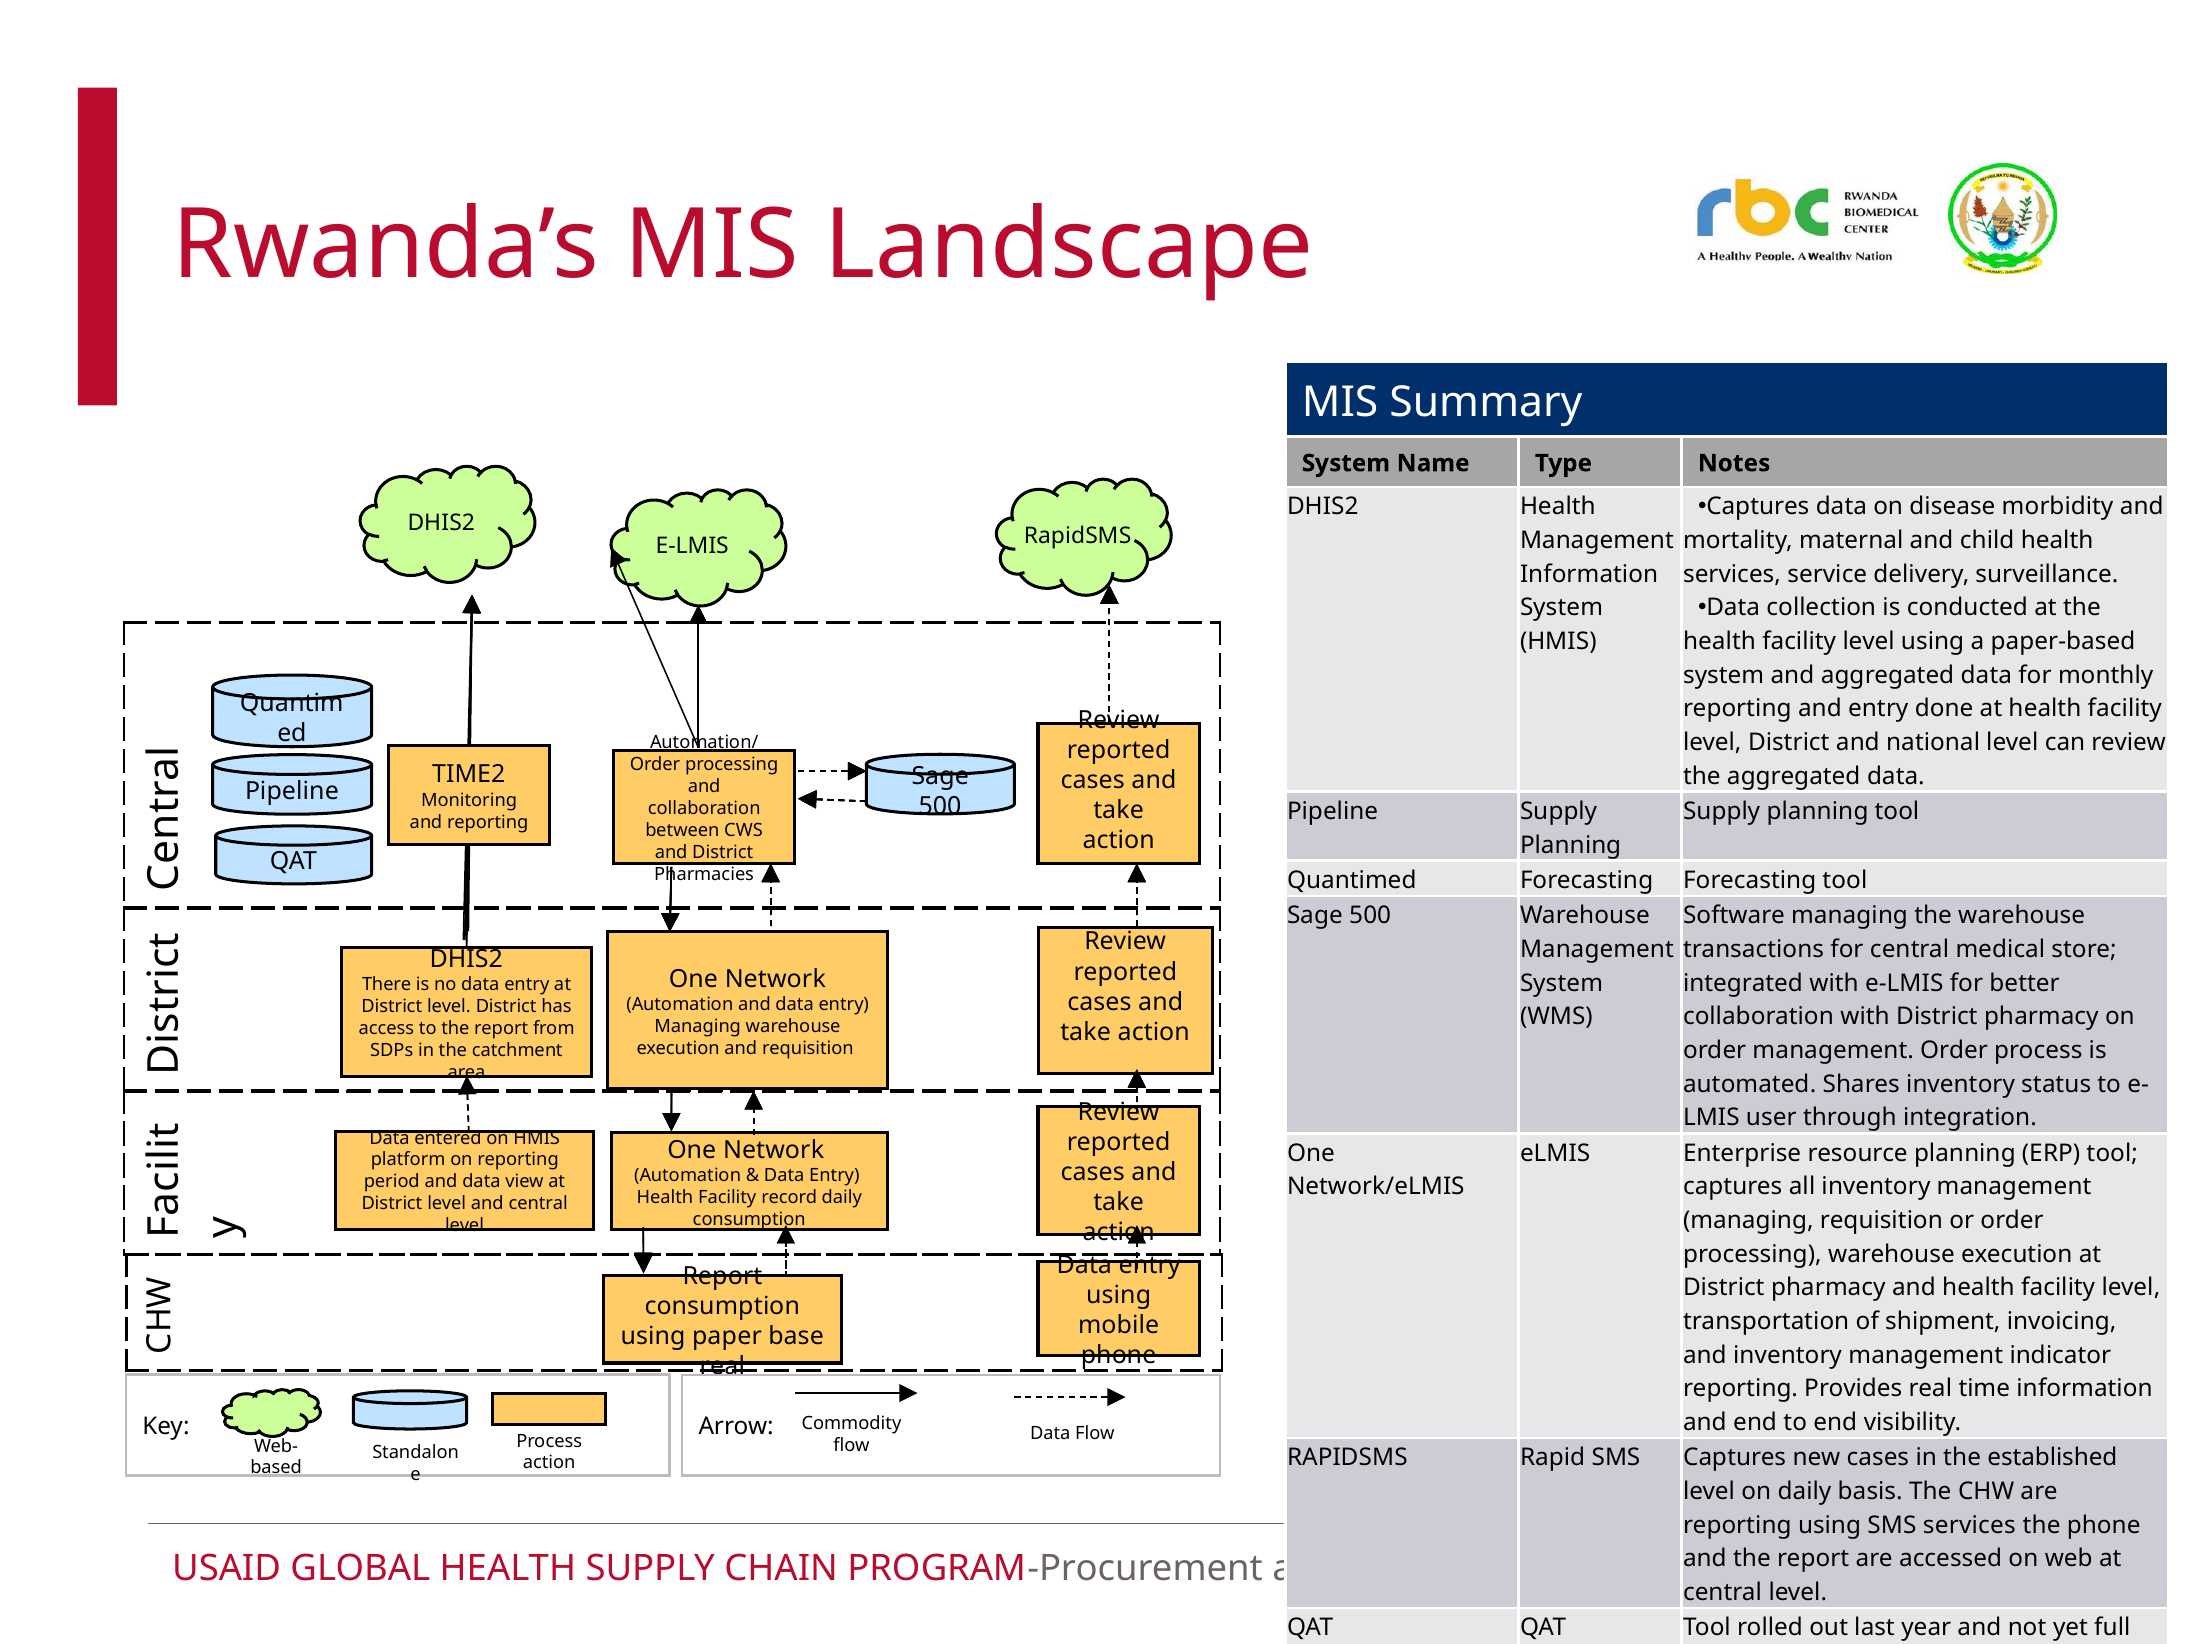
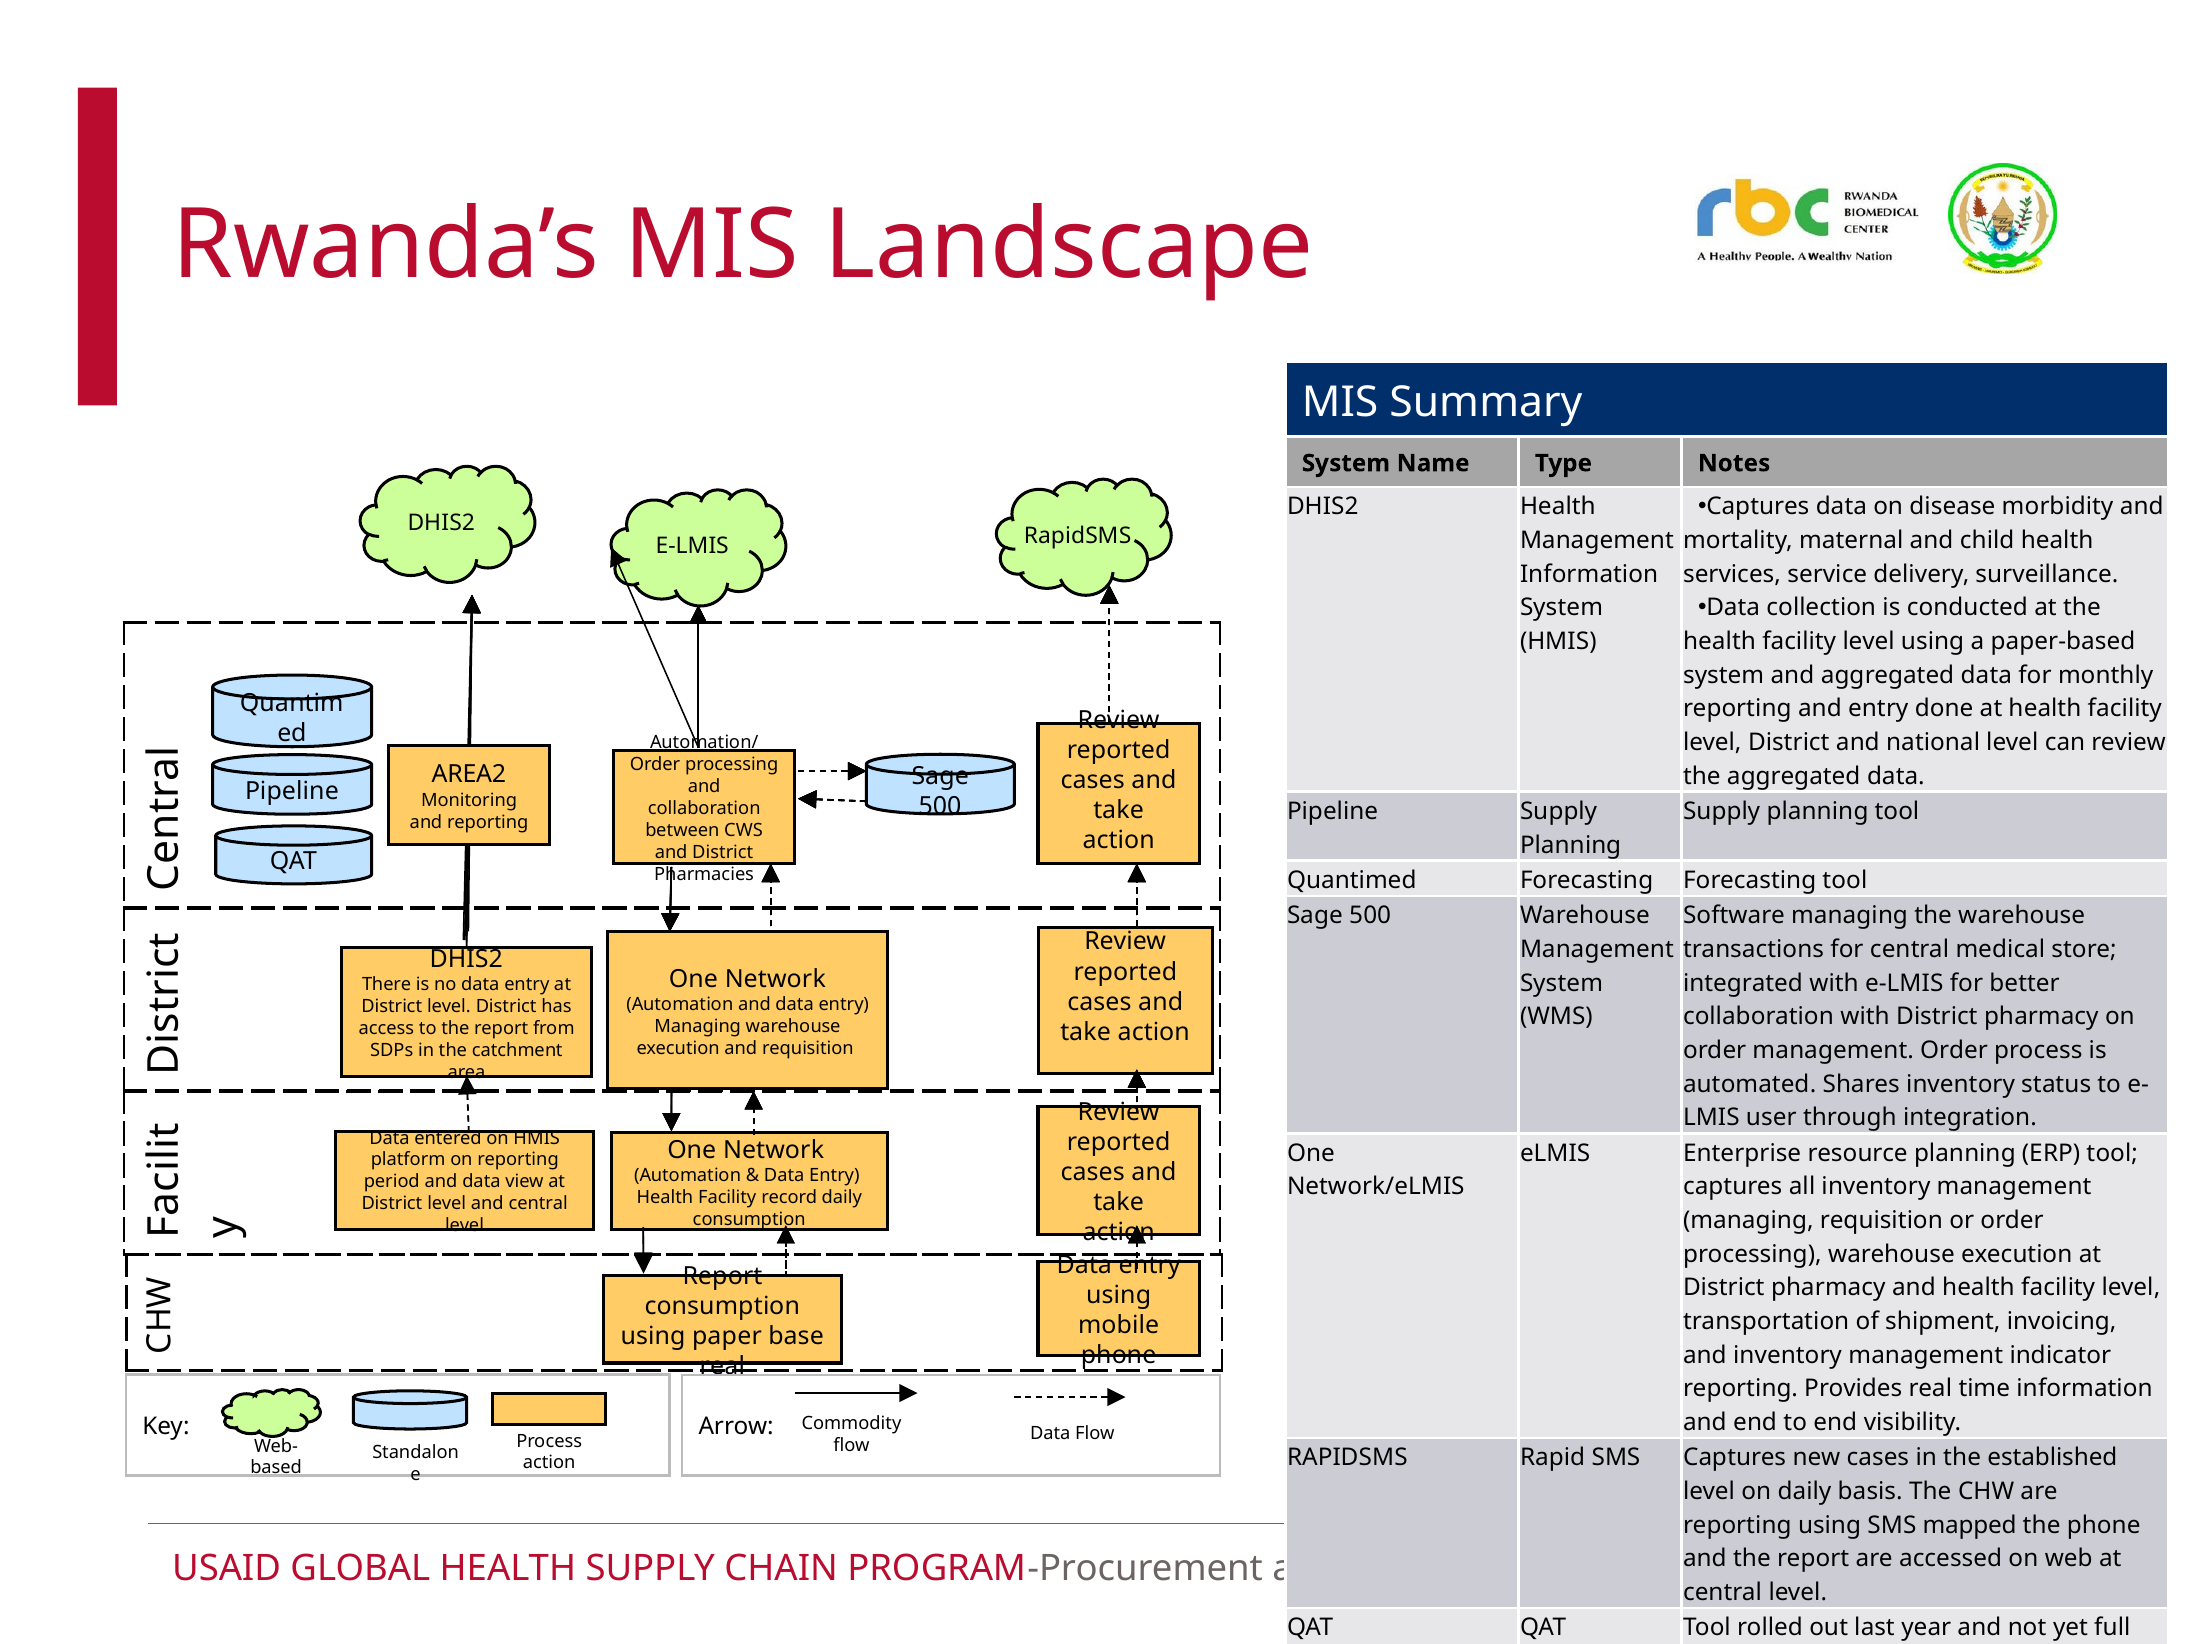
TIME2: TIME2 -> AREA2
SMS services: services -> mapped
